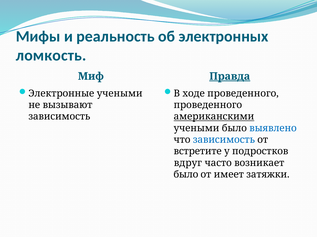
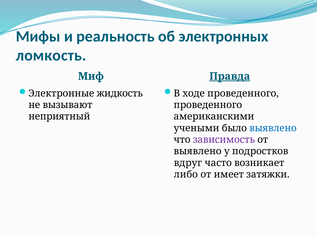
Электронные учеными: учеными -> жидкость
зависимость at (59, 117): зависимость -> неприятный
американскими underline: present -> none
зависимость at (224, 140) colour: blue -> purple
встретите at (198, 152): встретите -> выявлено
было at (186, 175): было -> либо
